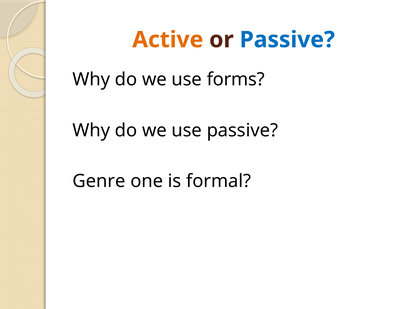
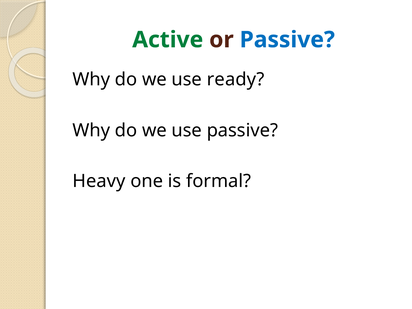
Active colour: orange -> green
forms: forms -> ready
Genre: Genre -> Heavy
